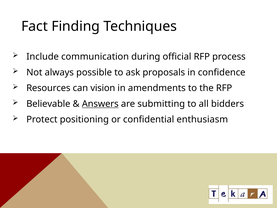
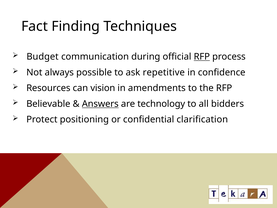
Include: Include -> Budget
RFP at (202, 57) underline: none -> present
proposals: proposals -> repetitive
submitting: submitting -> technology
enthusiasm: enthusiasm -> clarification
